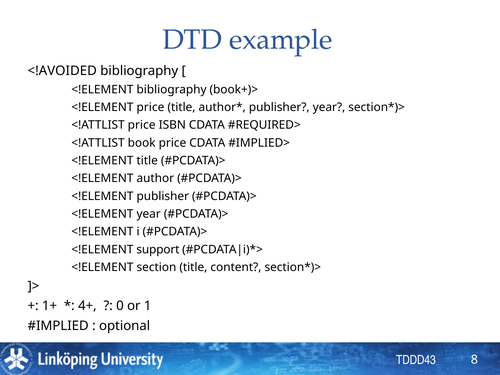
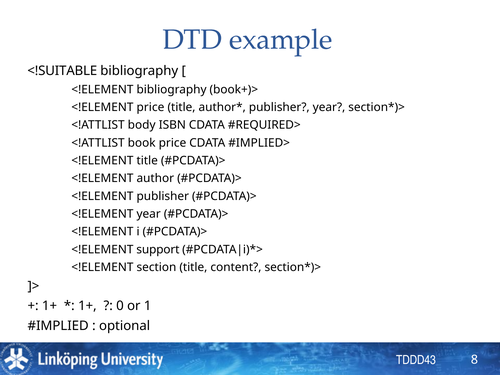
<!AVOIDED: <!AVOIDED -> <!SUITABLE
<!ATTLIST price: price -> body
4+ at (87, 306): 4+ -> 1+
